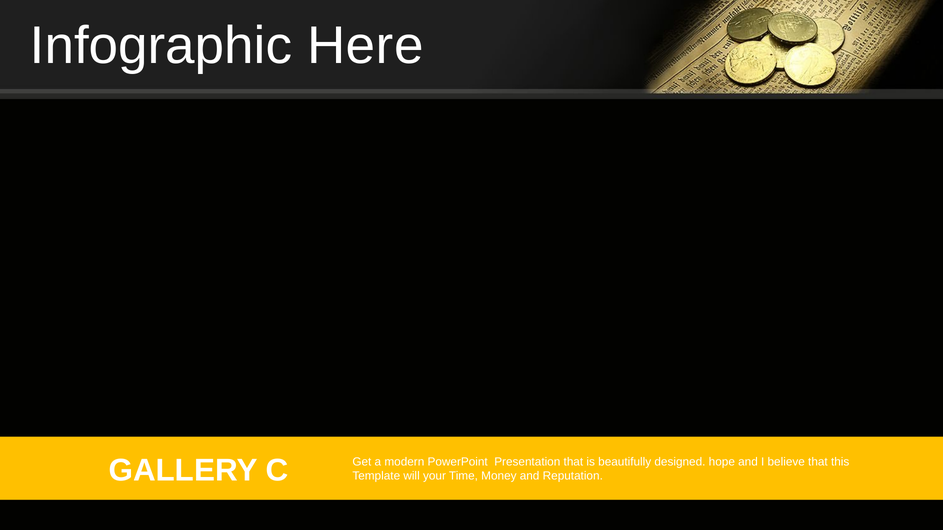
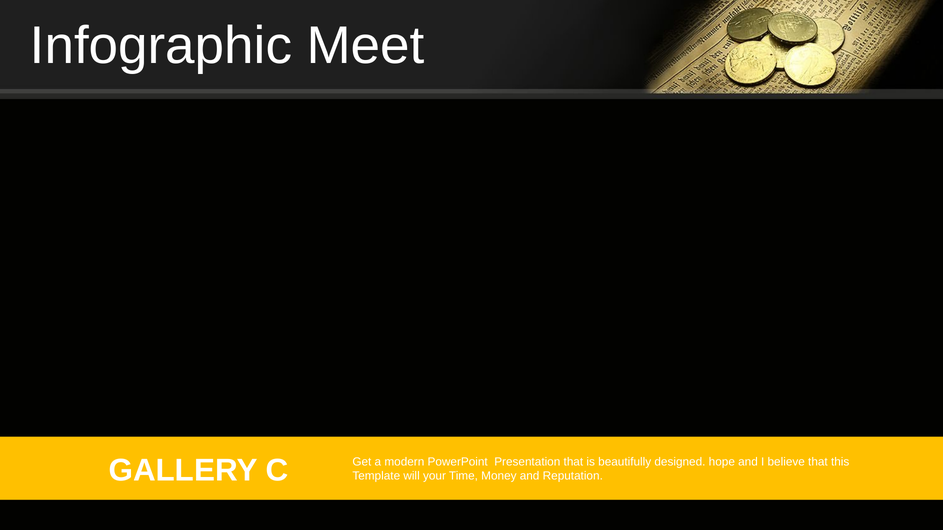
Here: Here -> Meet
